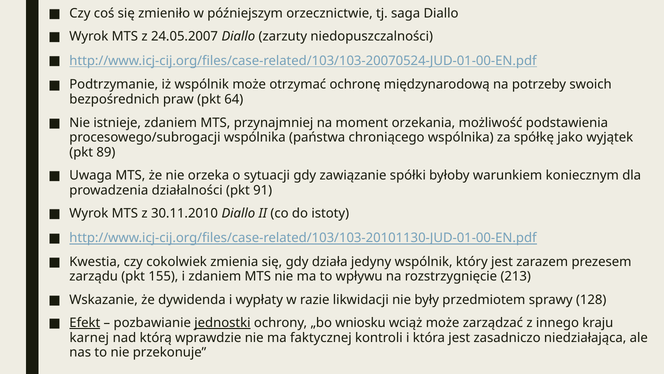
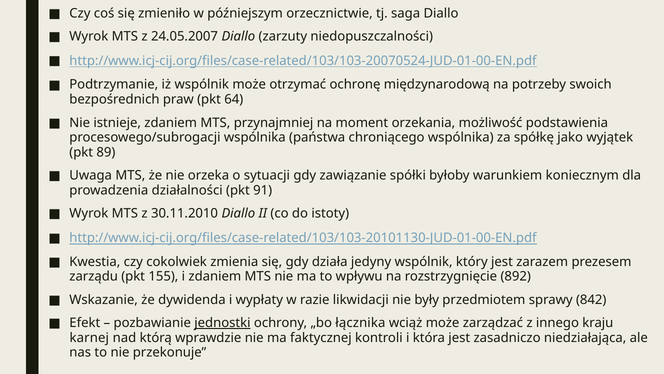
213: 213 -> 892
128: 128 -> 842
Efekt underline: present -> none
wniosku: wniosku -> łącznika
